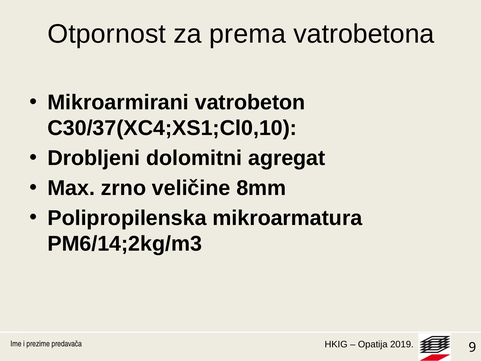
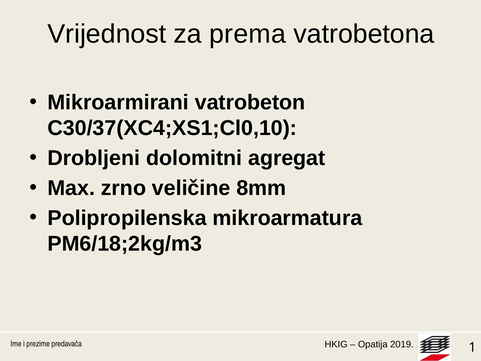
Otpornost: Otpornost -> Vrijednost
PM6/14;2kg/m3: PM6/14;2kg/m3 -> PM6/18;2kg/m3
9: 9 -> 1
